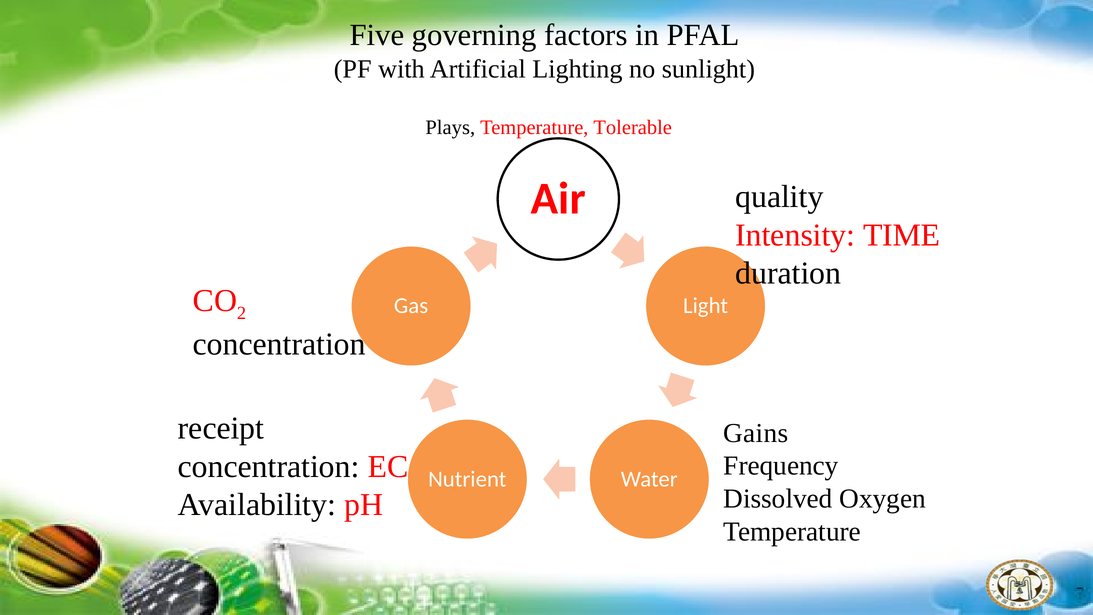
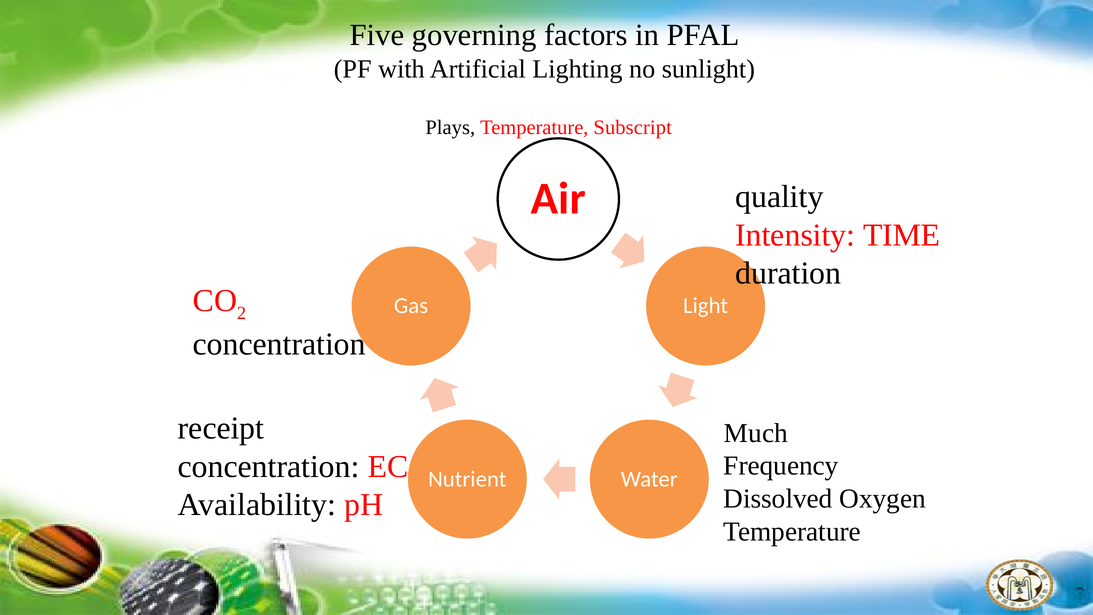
Tolerable: Tolerable -> Subscript
Gains: Gains -> Much
